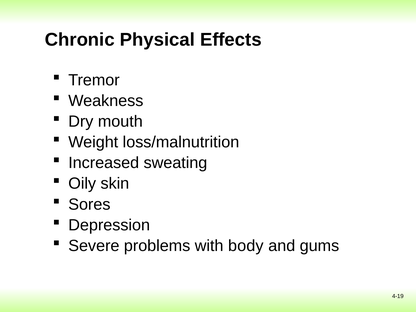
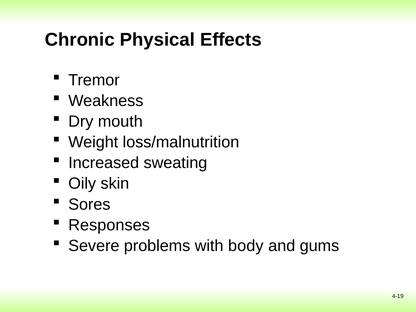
Depression: Depression -> Responses
